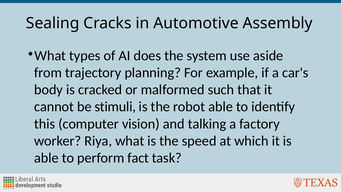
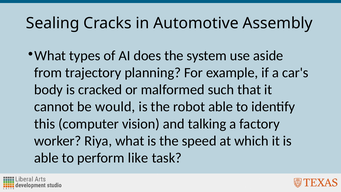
stimuli: stimuli -> would
fact: fact -> like
